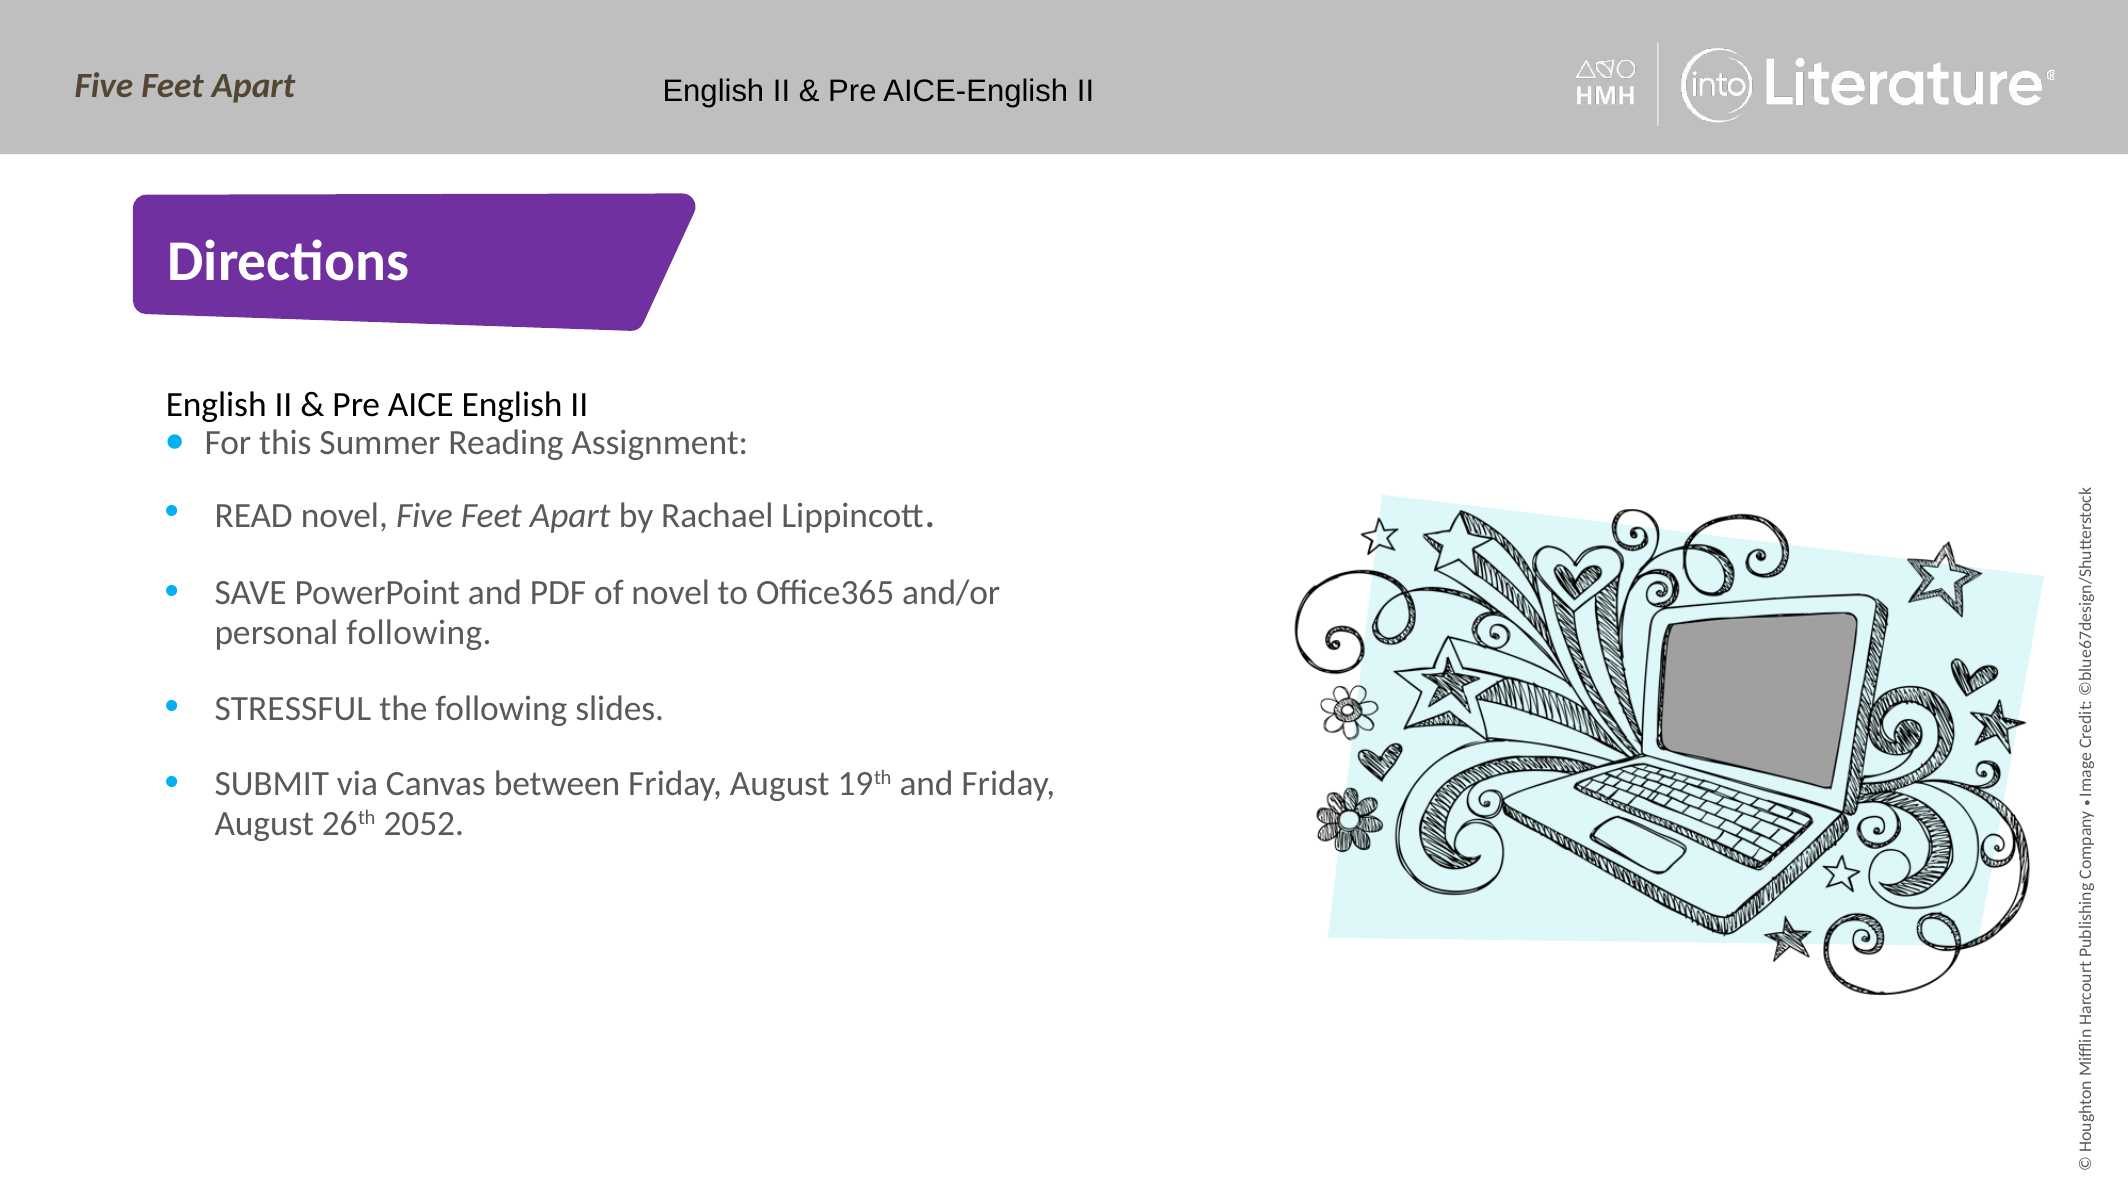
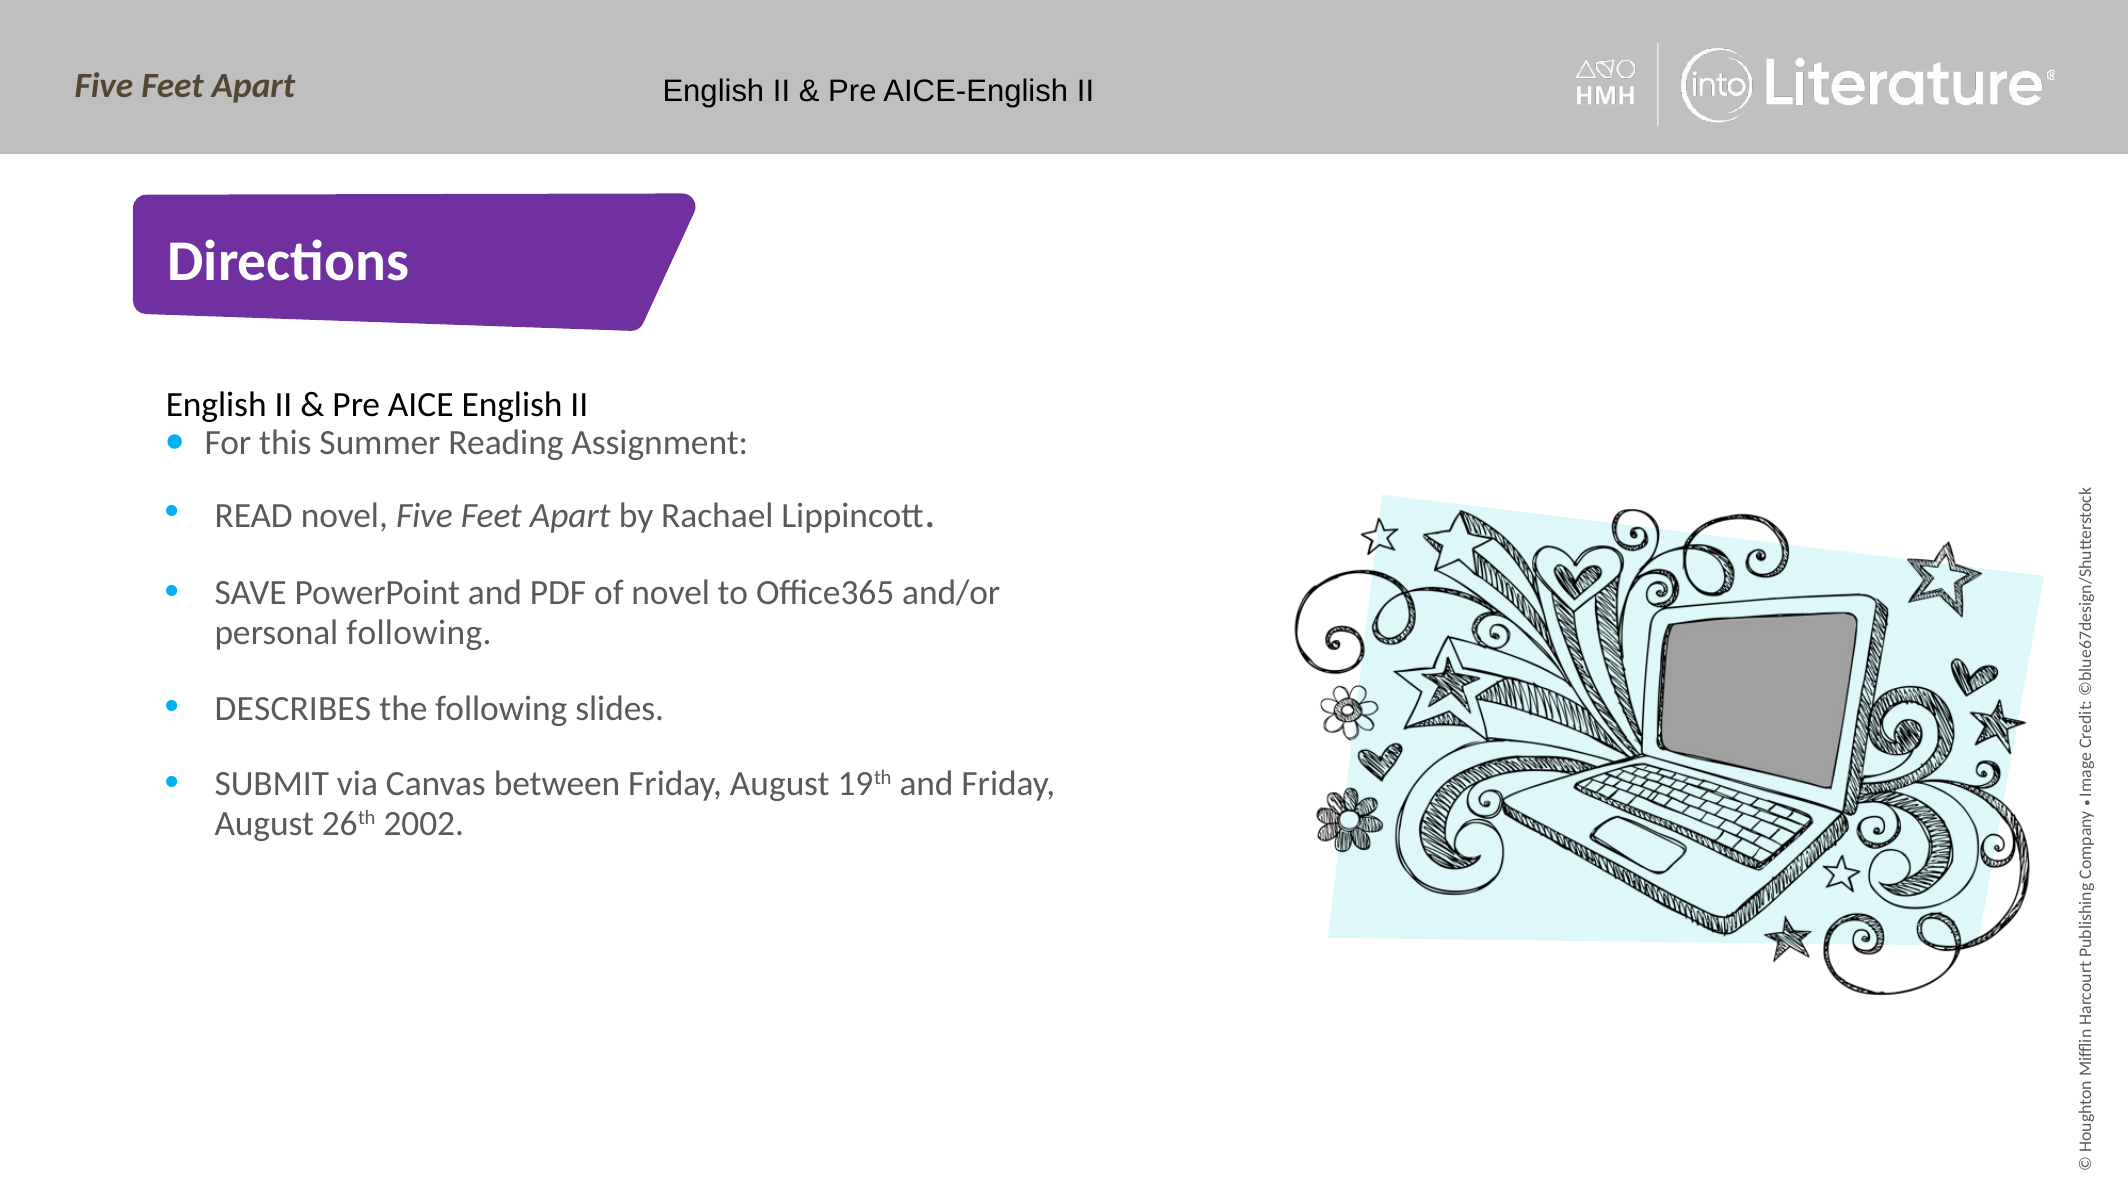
STRESSFUL: STRESSFUL -> DESCRIBES
2052: 2052 -> 2002
